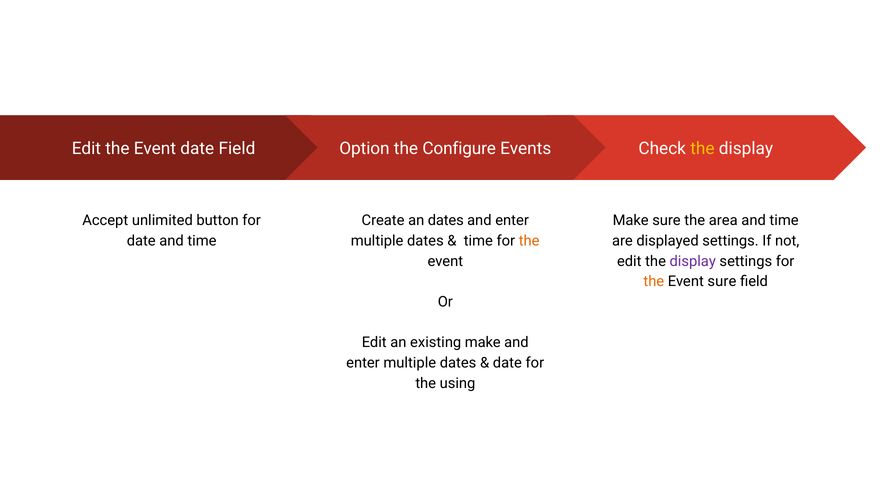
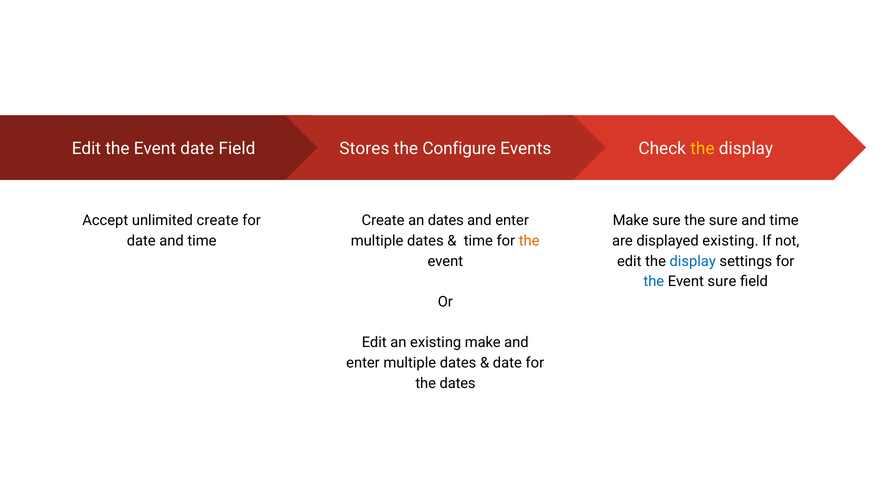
Option: Option -> Stores
unlimited button: button -> create
the area: area -> sure
displayed settings: settings -> existing
display at (693, 261) colour: purple -> blue
the at (654, 282) colour: orange -> blue
the using: using -> dates
